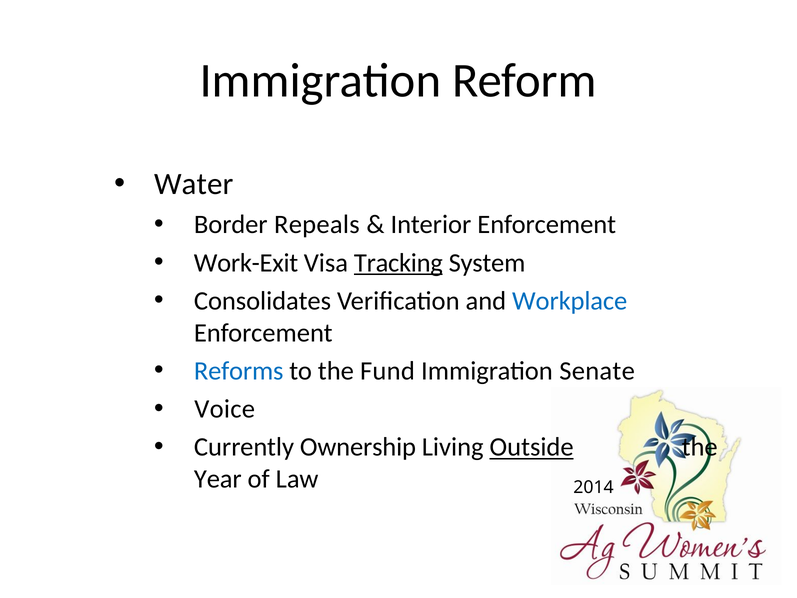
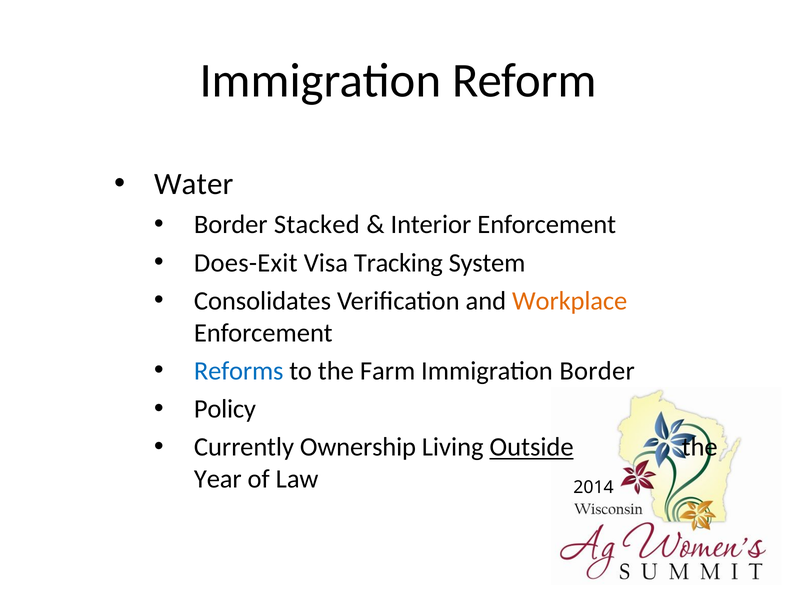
Repeals: Repeals -> Stacked
Work-Exit: Work-Exit -> Does-Exit
Tracking underline: present -> none
Workplace colour: blue -> orange
Fund: Fund -> Farm
Immigration Senate: Senate -> Border
Voice: Voice -> Policy
